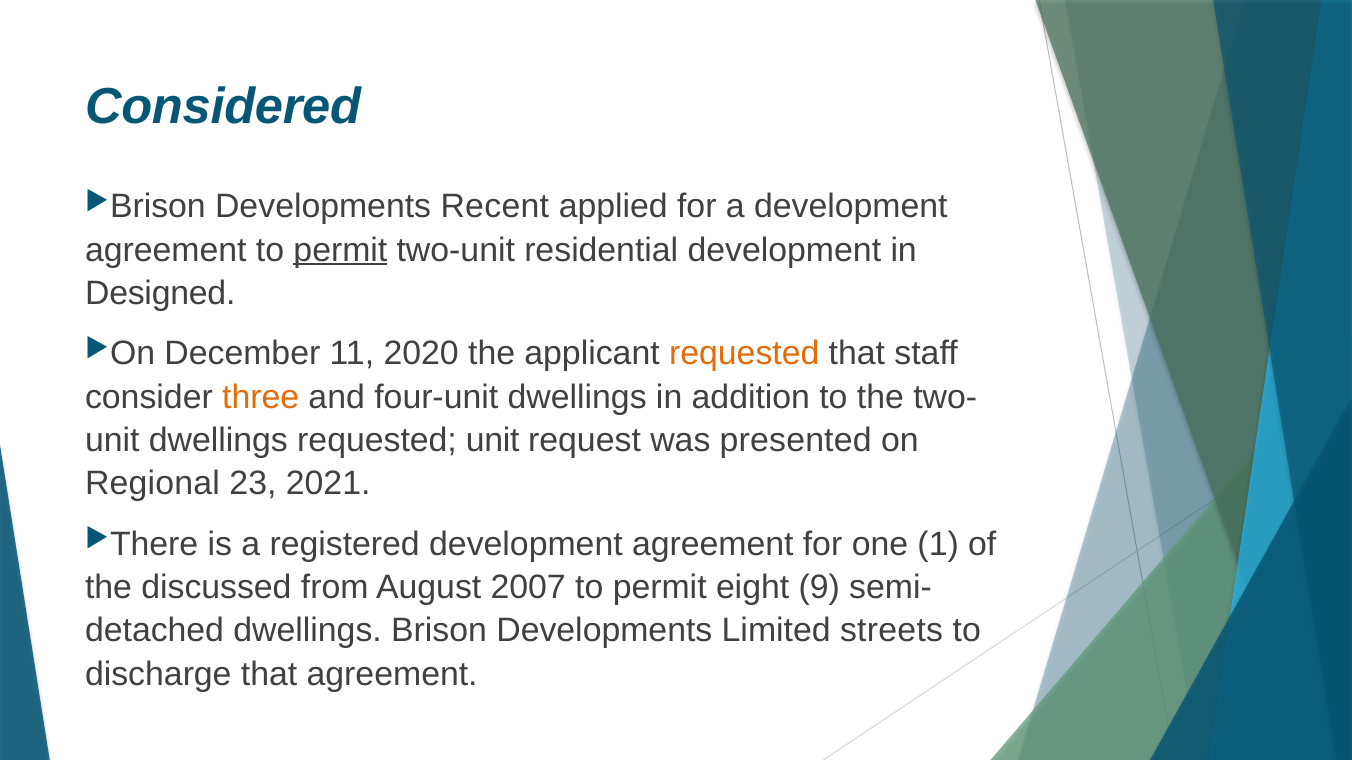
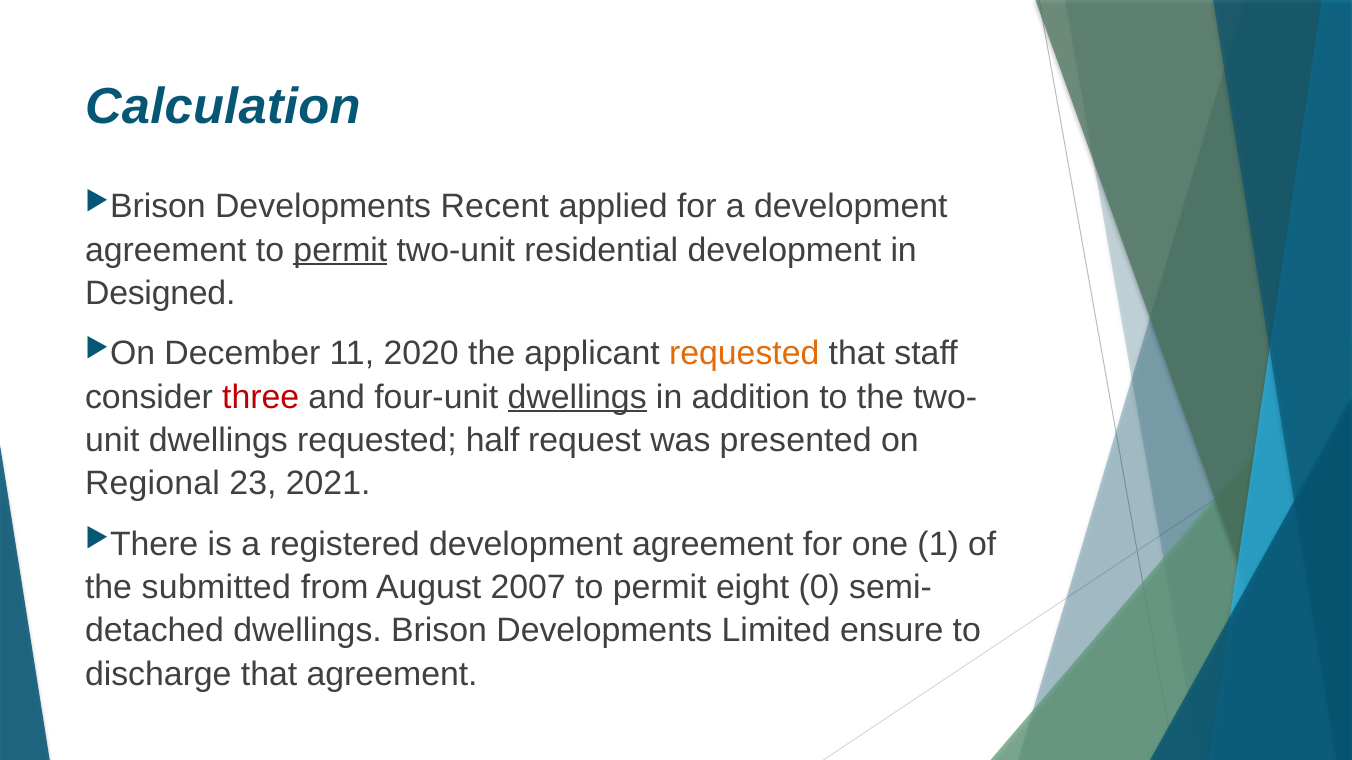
Considered: Considered -> Calculation
three colour: orange -> red
dwellings at (577, 397) underline: none -> present
requested unit: unit -> half
discussed: discussed -> submitted
9: 9 -> 0
streets: streets -> ensure
